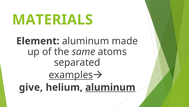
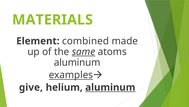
Element aluminum: aluminum -> combined
same underline: none -> present
separated at (77, 62): separated -> aluminum
